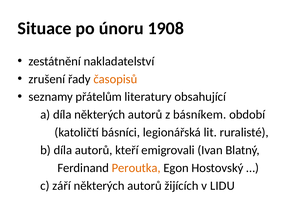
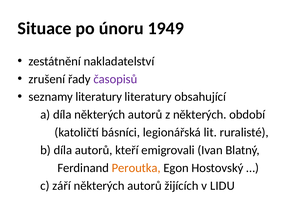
1908: 1908 -> 1949
časopisů colour: orange -> purple
seznamy přátelům: přátelům -> literatury
z básníkem: básníkem -> některých
